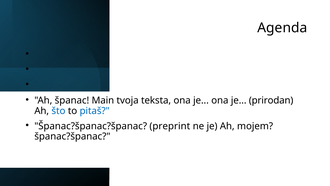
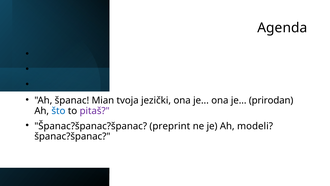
Main: Main -> Mian
teksta: teksta -> jezički
pitaš colour: blue -> purple
mojem: mojem -> modeli
